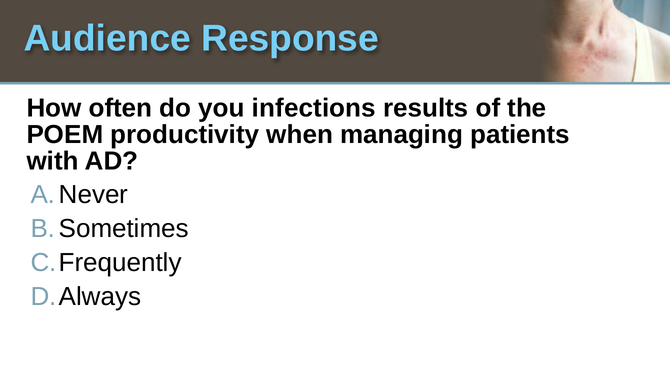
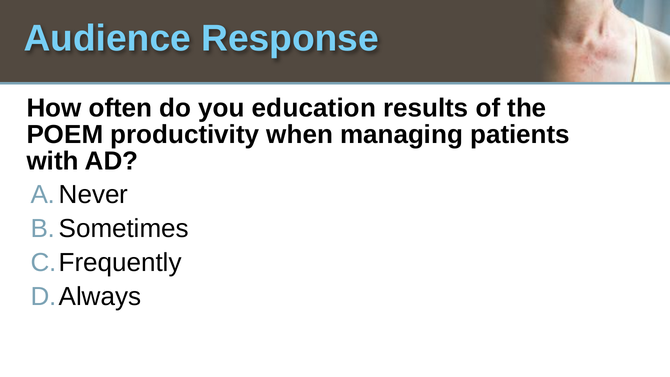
infections: infections -> education
